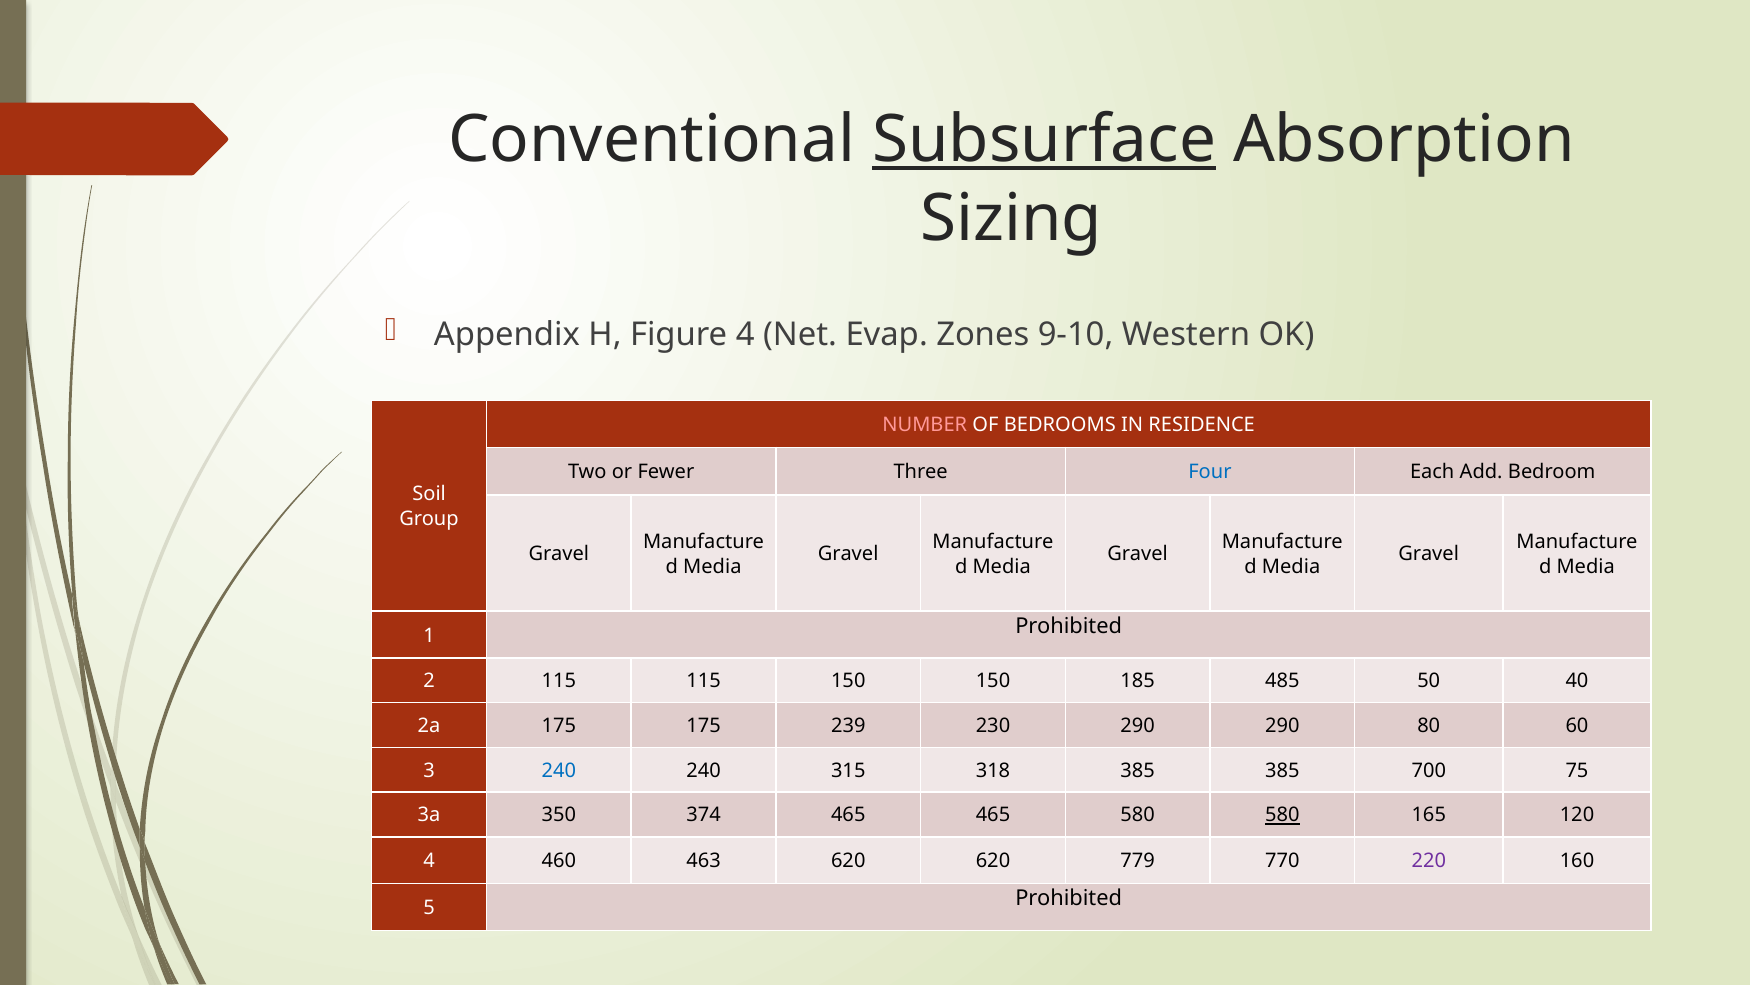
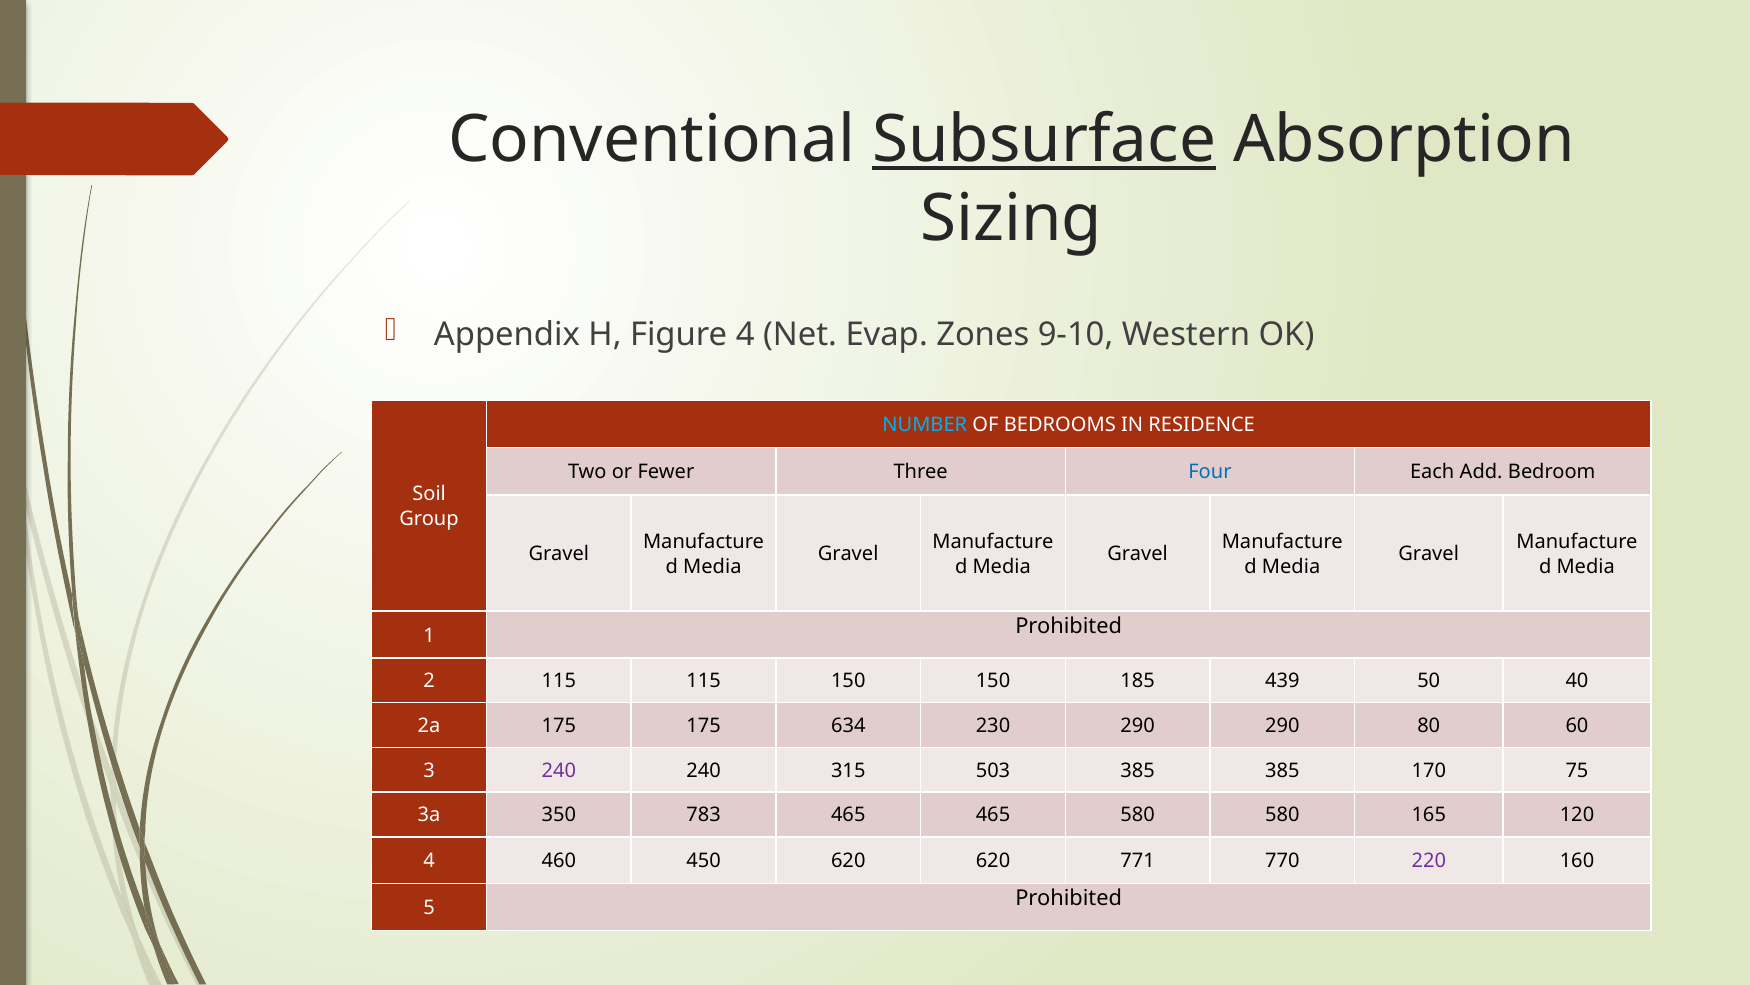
NUMBER colour: pink -> light blue
485: 485 -> 439
239: 239 -> 634
240 at (559, 770) colour: blue -> purple
318: 318 -> 503
700: 700 -> 170
374: 374 -> 783
580 at (1282, 815) underline: present -> none
463: 463 -> 450
779: 779 -> 771
